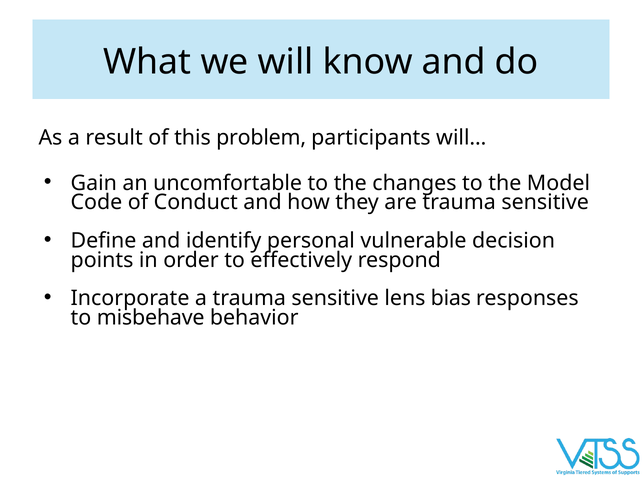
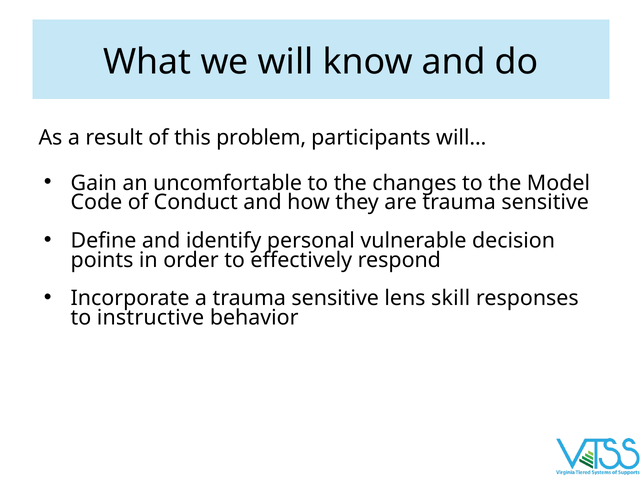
bias: bias -> skill
misbehave: misbehave -> instructive
